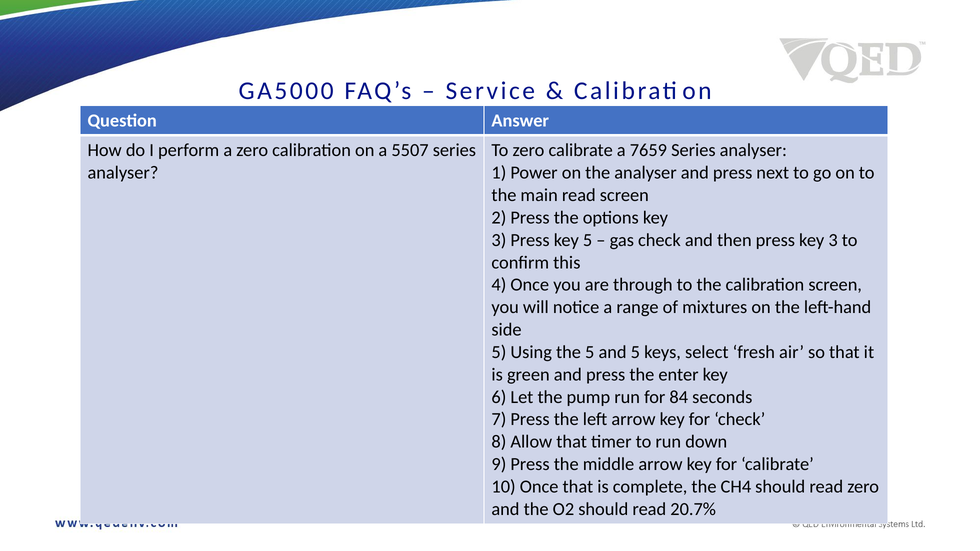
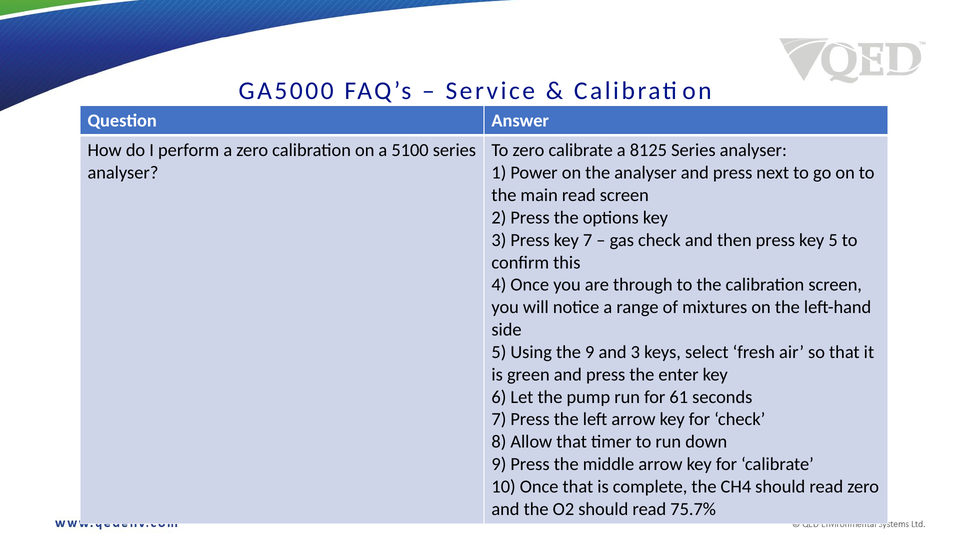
5507: 5507 -> 5100
7659: 7659 -> 8125
key 5: 5 -> 7
press key 3: 3 -> 5
the 5: 5 -> 9
and 5: 5 -> 3
84: 84 -> 61
20.7%: 20.7% -> 75.7%
